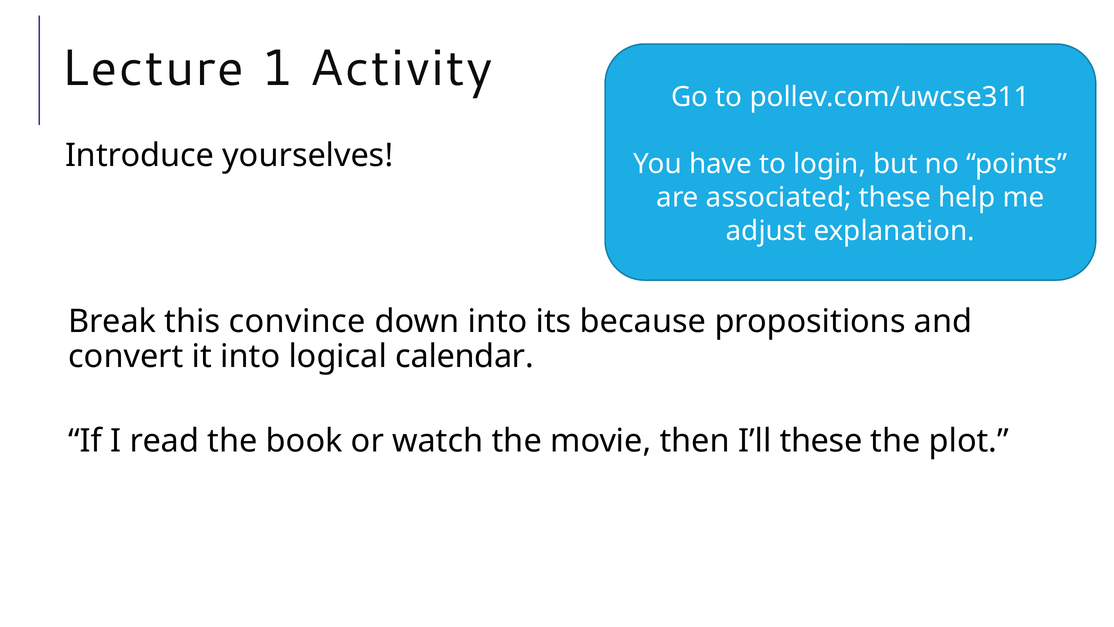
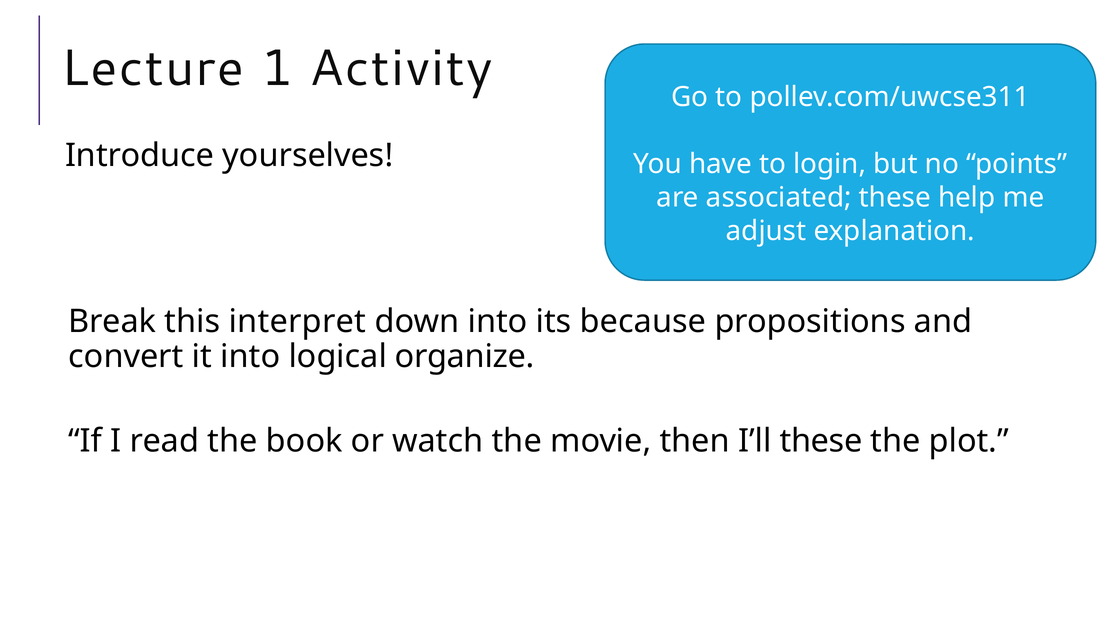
convince: convince -> interpret
calendar: calendar -> organize
